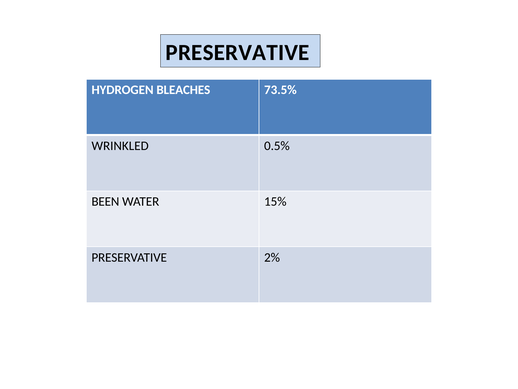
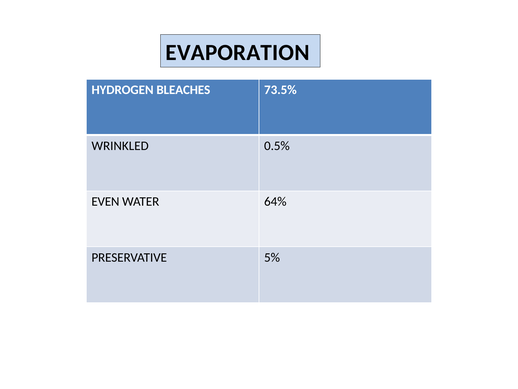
PRESERVATIVE at (238, 53): PRESERVATIVE -> EVAPORATION
BEEN: BEEN -> EVEN
15%: 15% -> 64%
2%: 2% -> 5%
